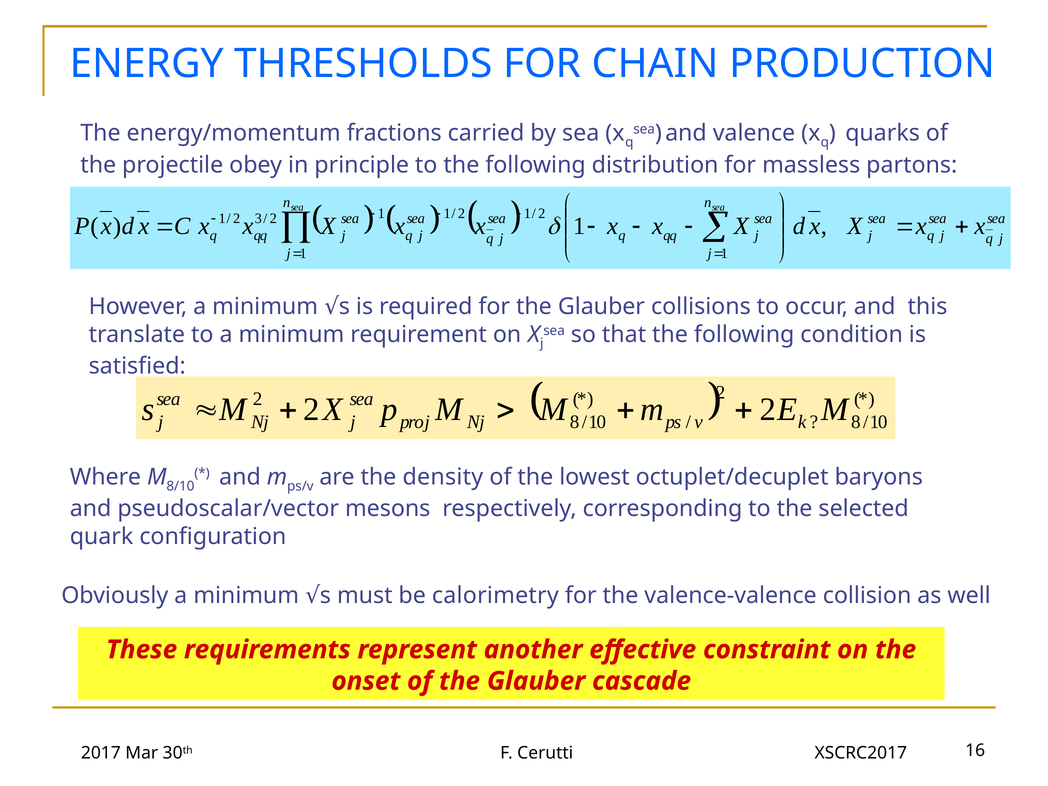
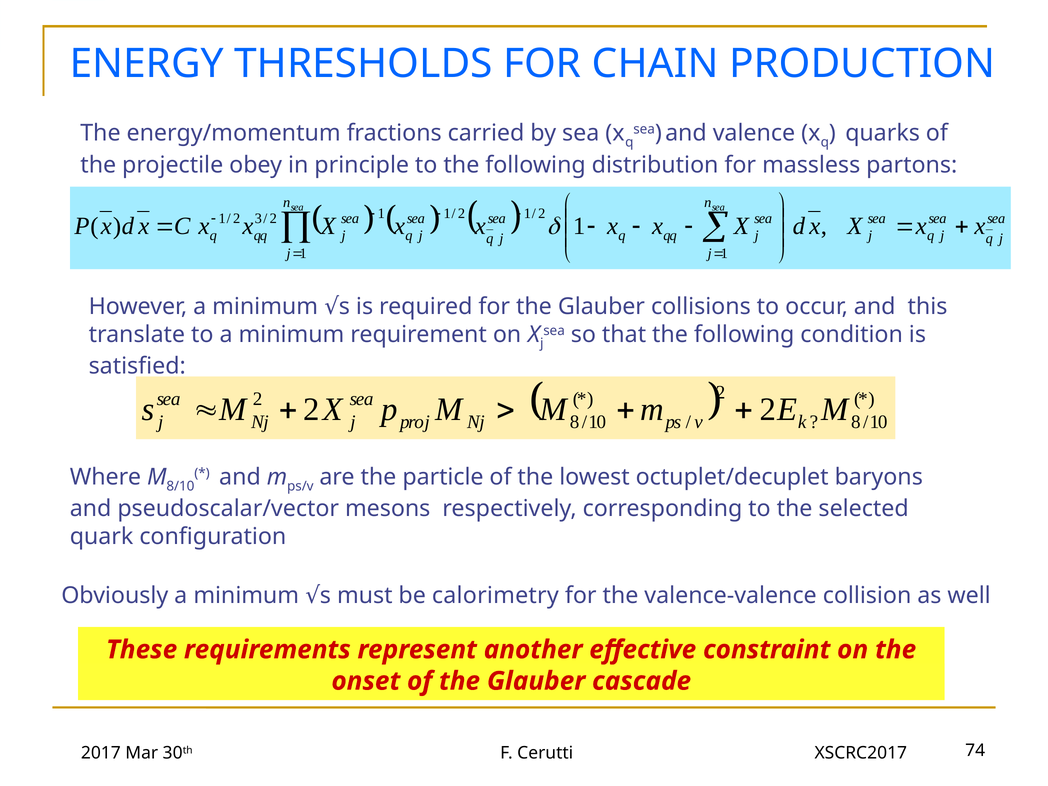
density: density -> particle
16: 16 -> 74
